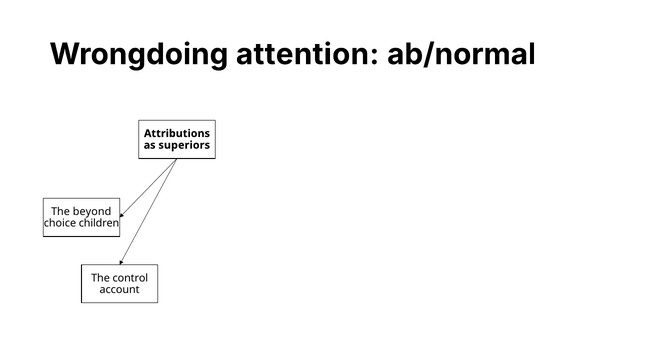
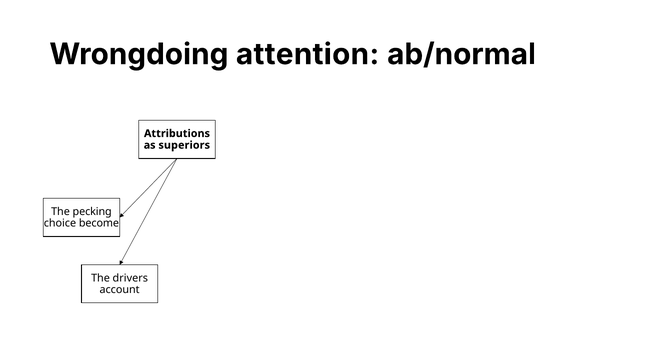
beyond: beyond -> pecking
children: children -> become
control: control -> drivers
